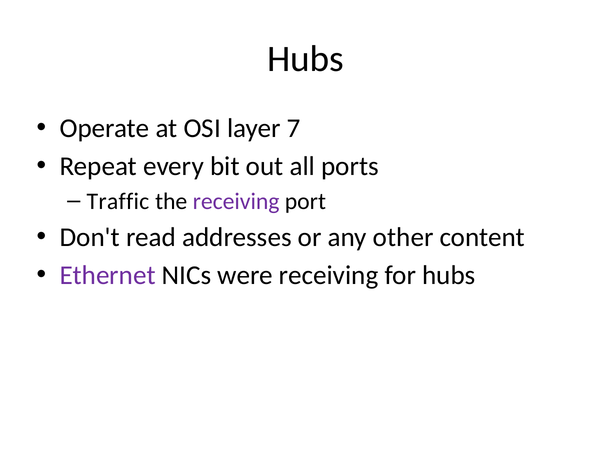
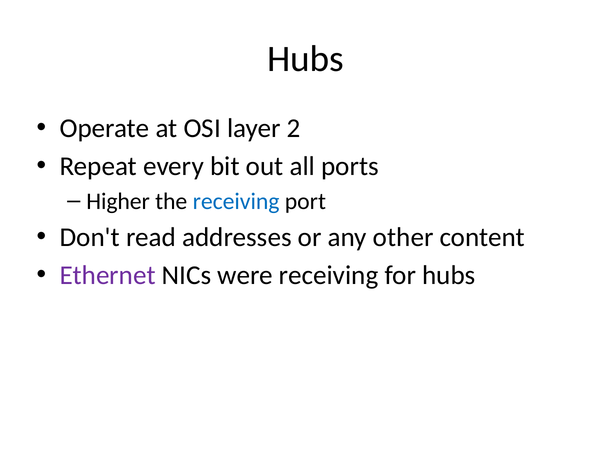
7: 7 -> 2
Traffic: Traffic -> Higher
receiving at (236, 201) colour: purple -> blue
